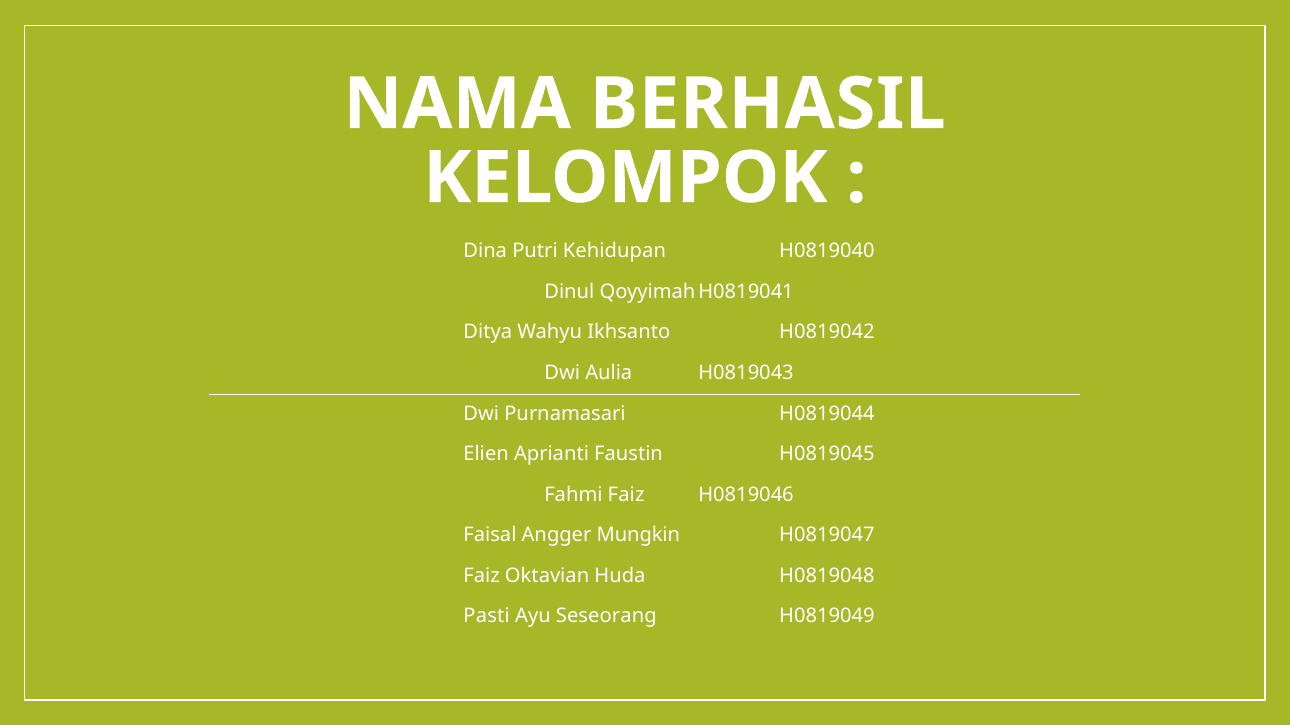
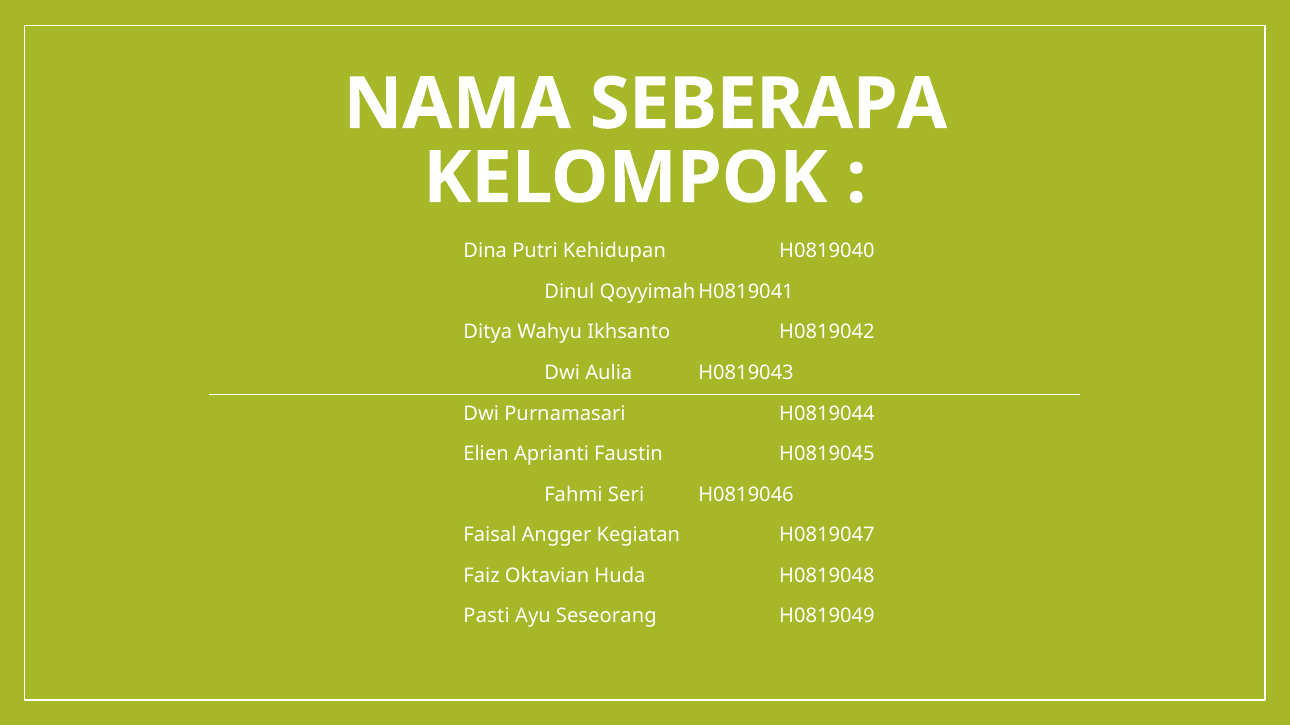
BERHASIL: BERHASIL -> SEBERAPA
Fahmi Faiz: Faiz -> Seri
Mungkin: Mungkin -> Kegiatan
